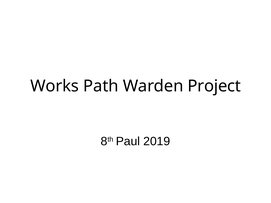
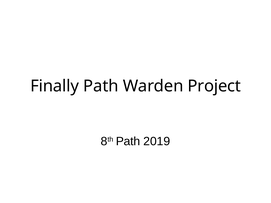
Works: Works -> Finally
8th Paul: Paul -> Path
